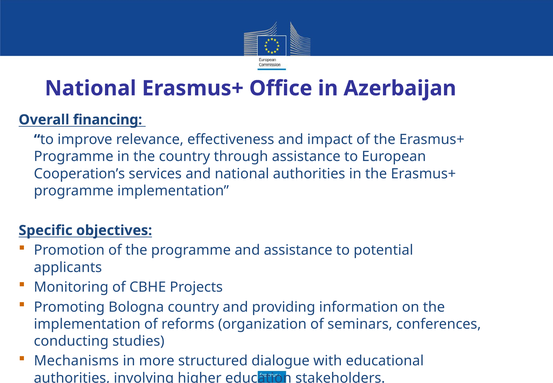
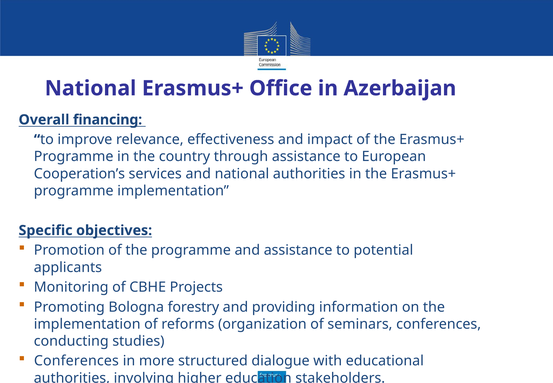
Bologna country: country -> forestry
Mechanisms at (76, 361): Mechanisms -> Conferences
